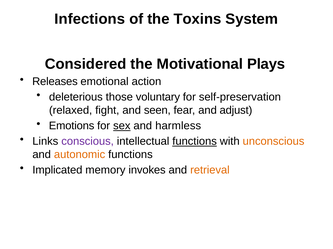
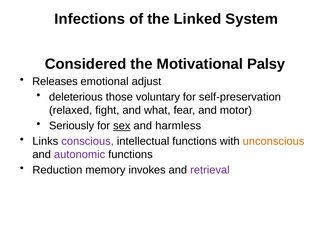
Toxins: Toxins -> Linked
Plays: Plays -> Palsy
action: action -> adjust
seen: seen -> what
adjust: adjust -> motor
Emotions: Emotions -> Seriously
functions at (195, 142) underline: present -> none
autonomic colour: orange -> purple
Implicated: Implicated -> Reduction
retrieval colour: orange -> purple
